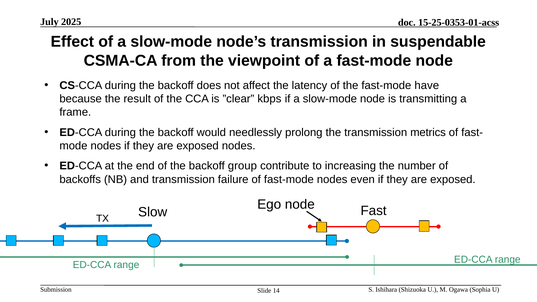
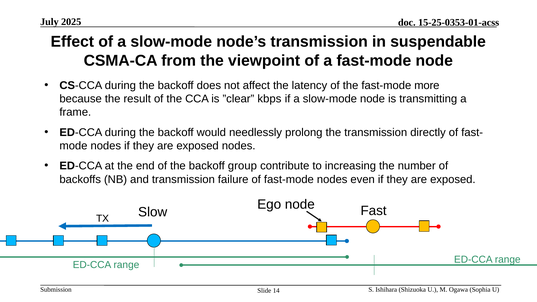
have: have -> more
metrics: metrics -> directly
